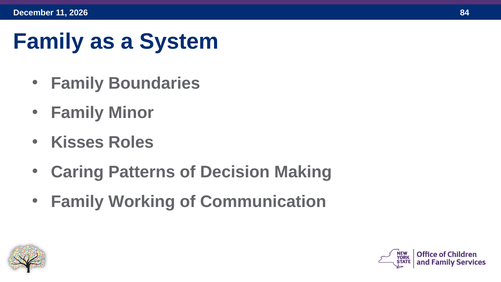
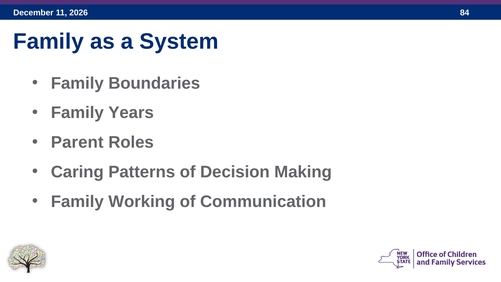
Minor: Minor -> Years
Kisses: Kisses -> Parent
